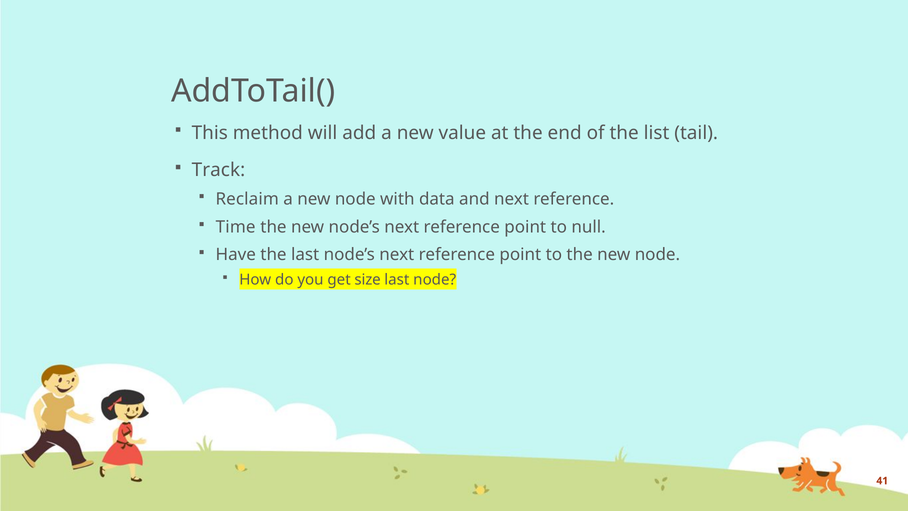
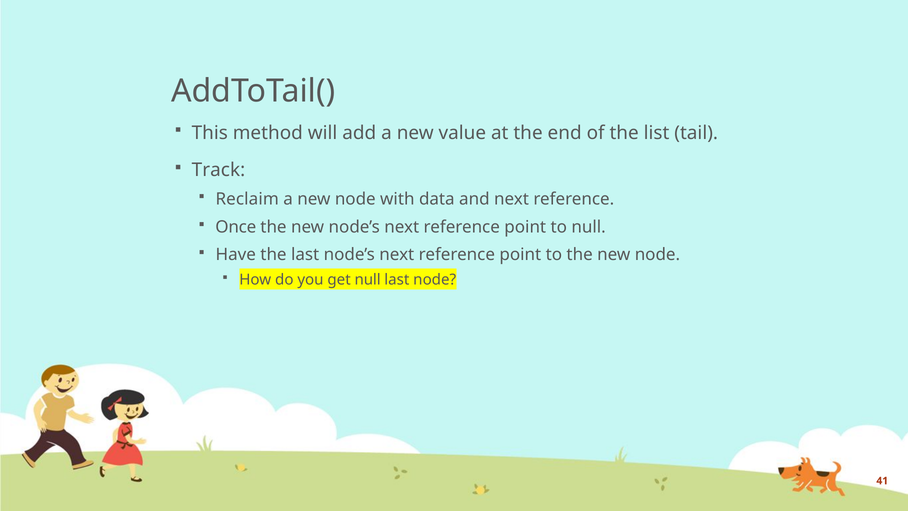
Time: Time -> Once
get size: size -> null
